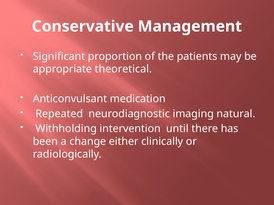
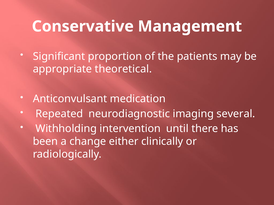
natural: natural -> several
